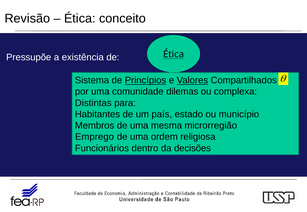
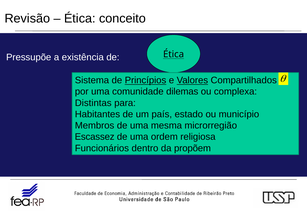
Emprego: Emprego -> Escassez
decisões: decisões -> propõem
